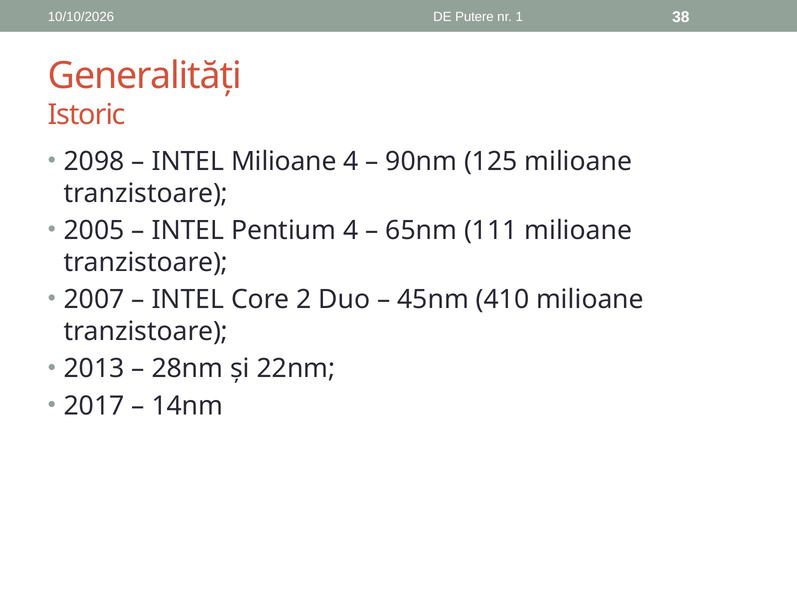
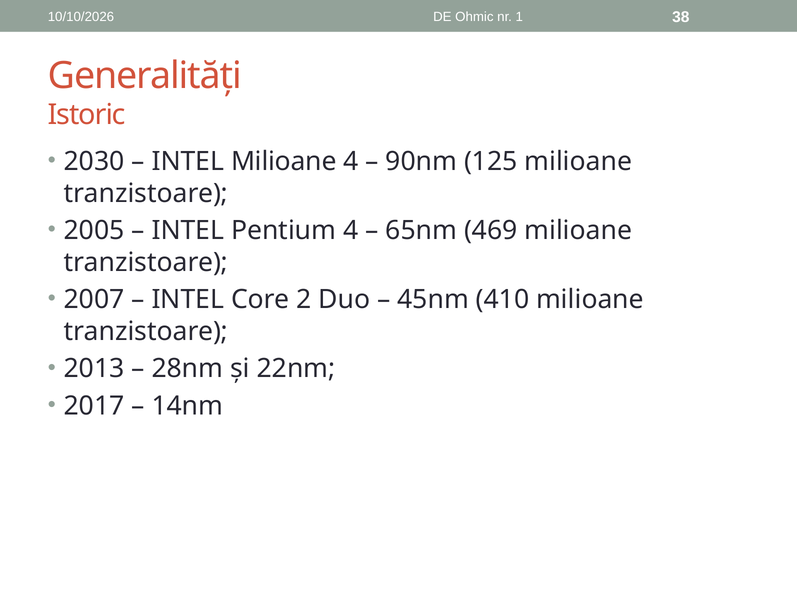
Putere: Putere -> Ohmic
2098: 2098 -> 2030
111: 111 -> 469
